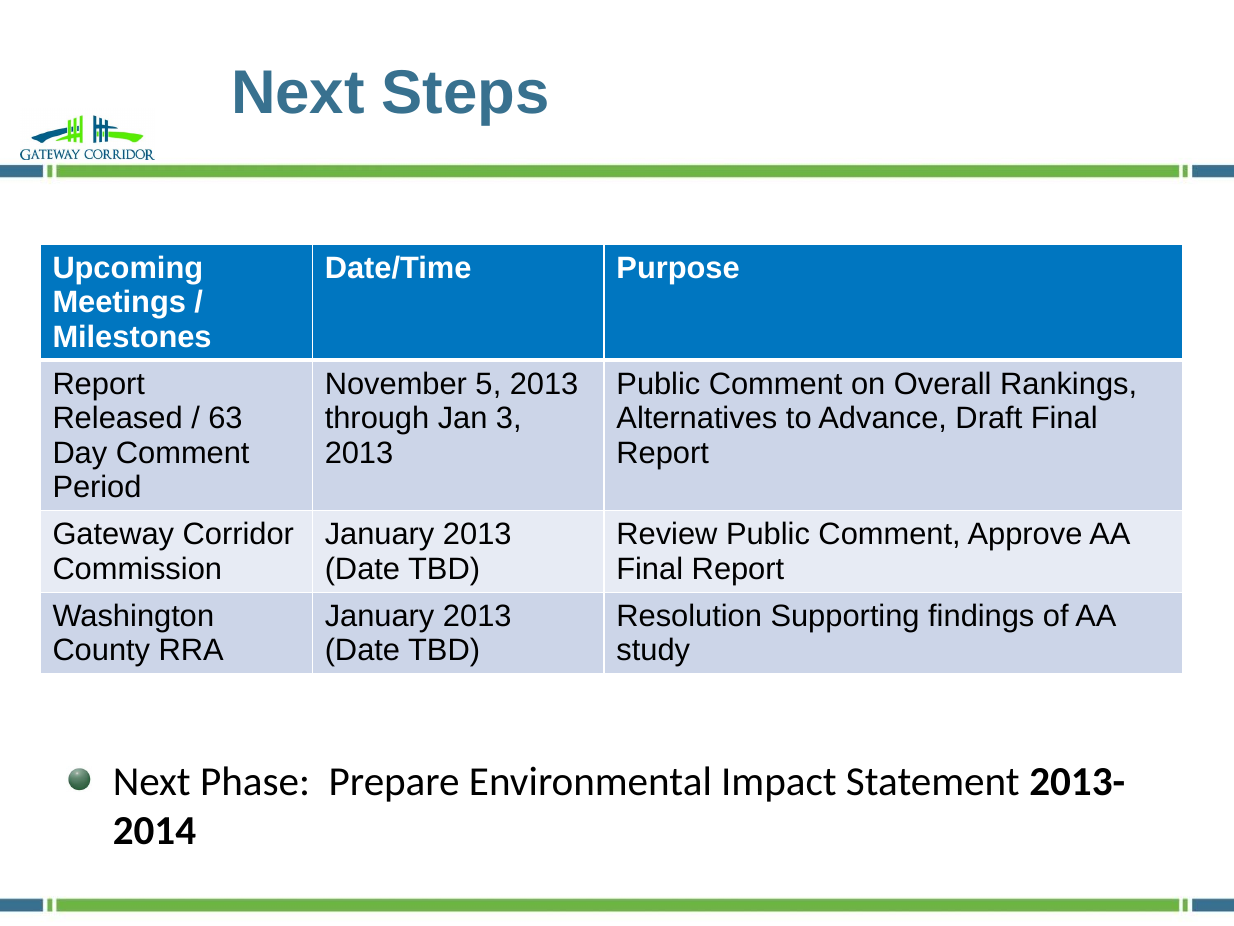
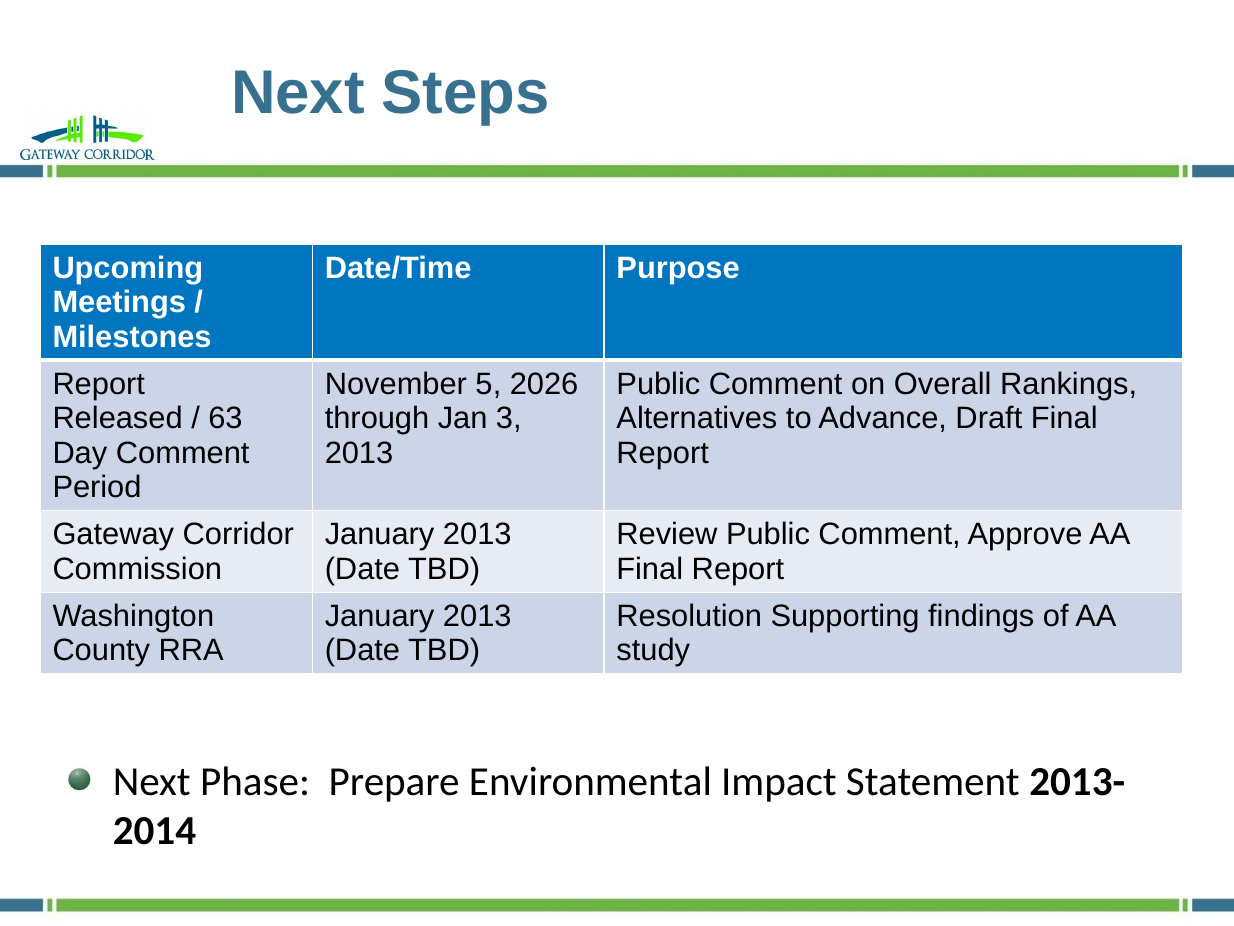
5 2013: 2013 -> 2026
